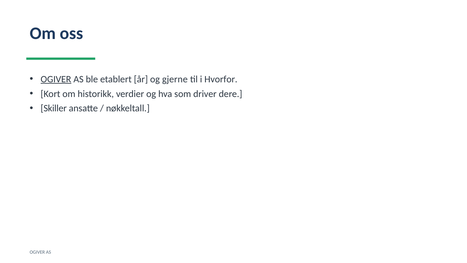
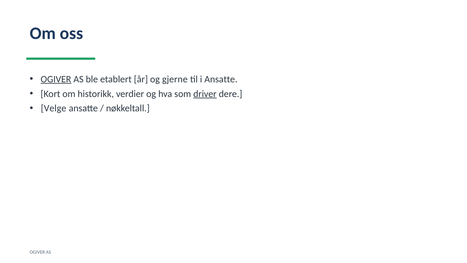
i Hvorfor: Hvorfor -> Ansatte
driver underline: none -> present
Skiller: Skiller -> Velge
